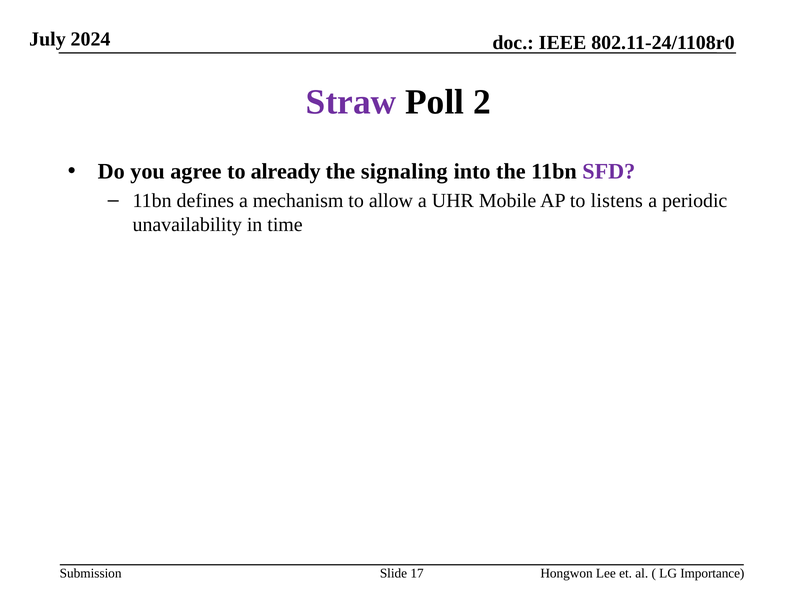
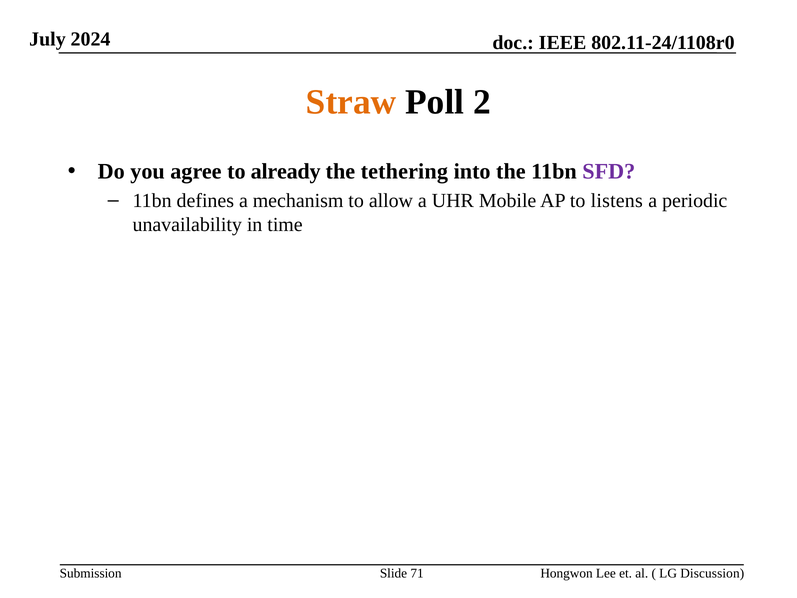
Straw colour: purple -> orange
signaling: signaling -> tethering
17: 17 -> 71
Importance: Importance -> Discussion
